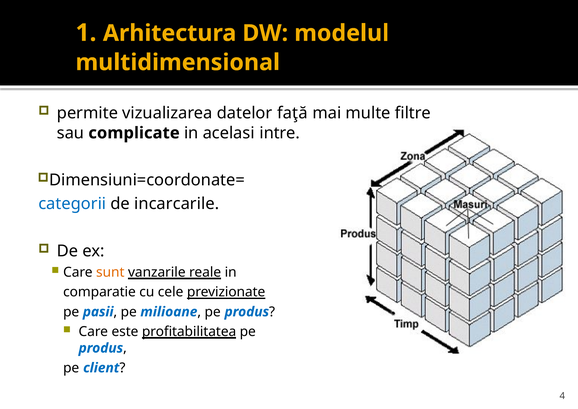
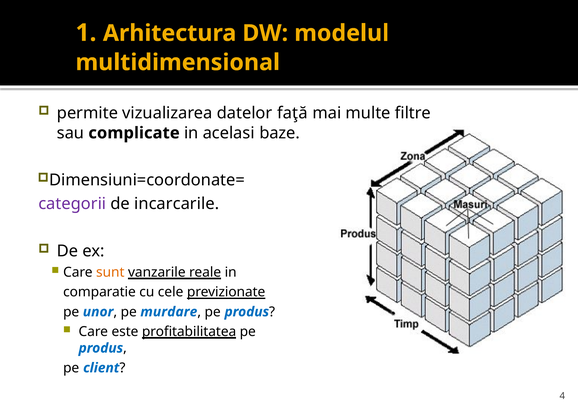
intre: intre -> baze
categorii colour: blue -> purple
pasii: pasii -> unor
milioane: milioane -> murdare
